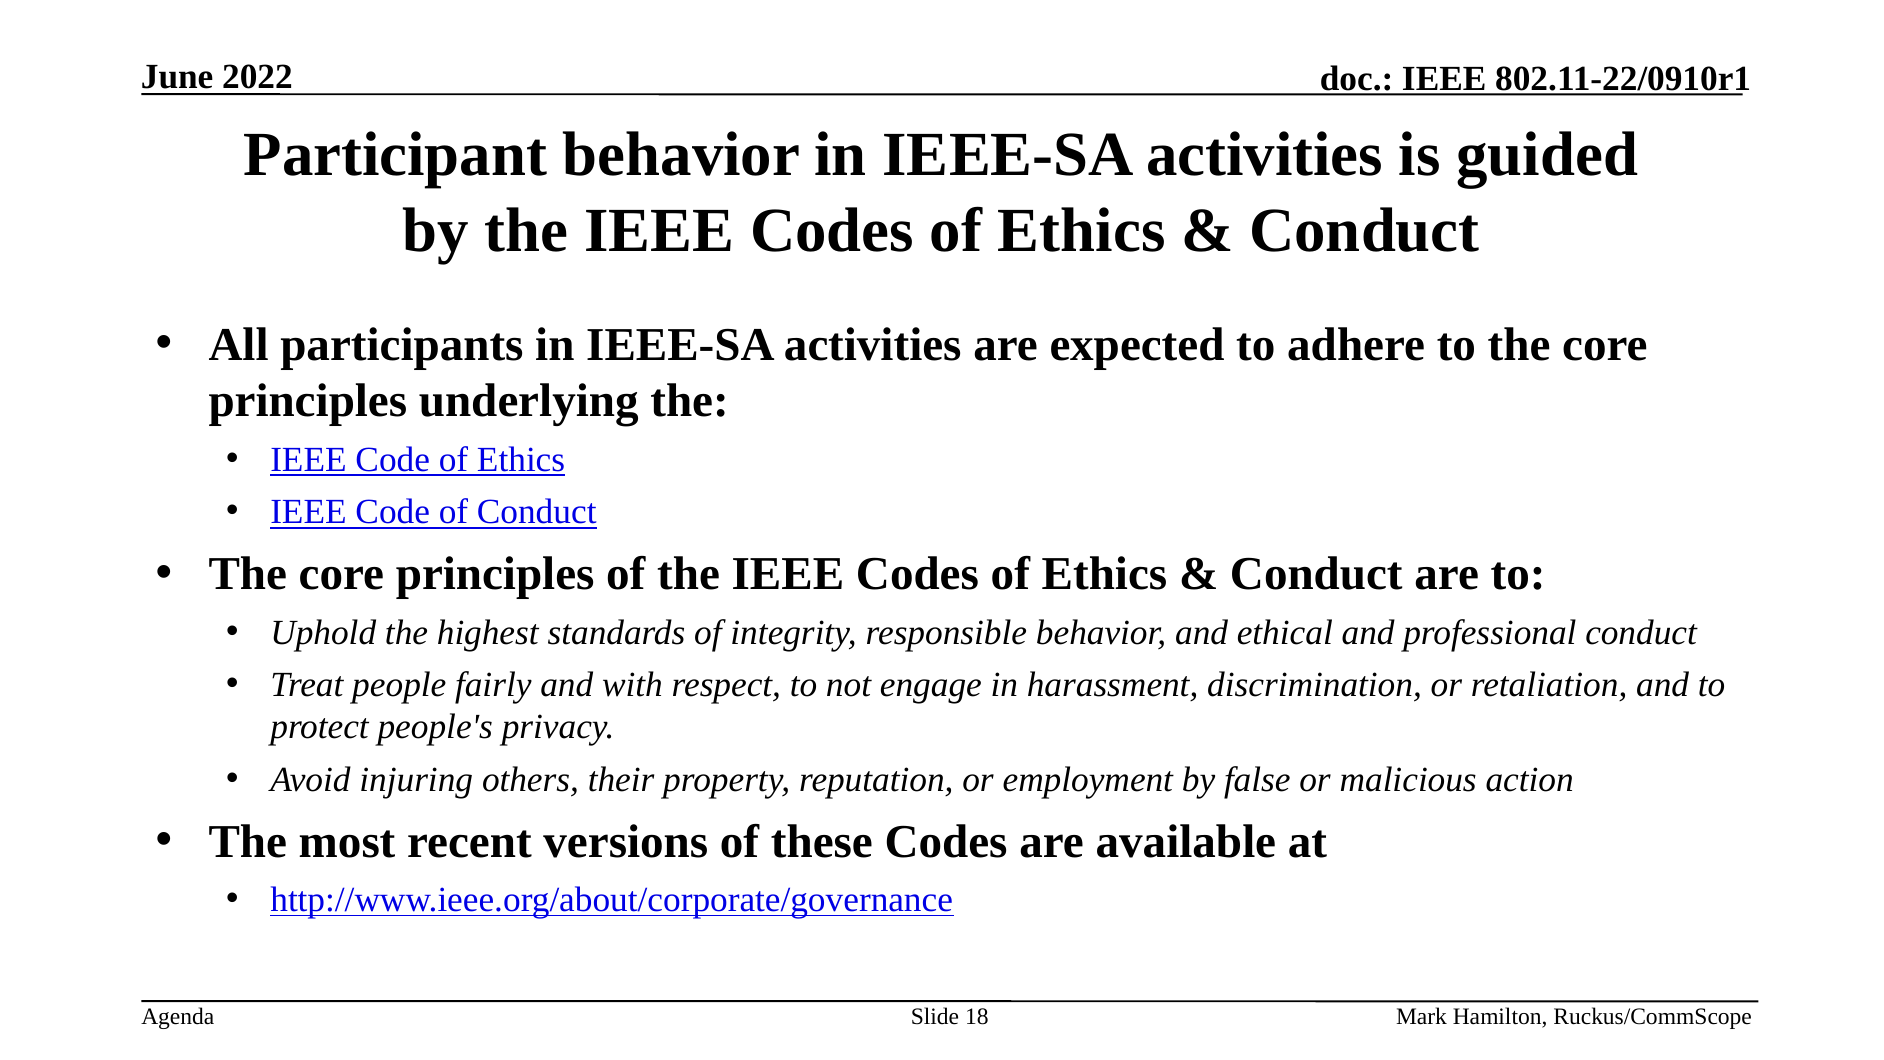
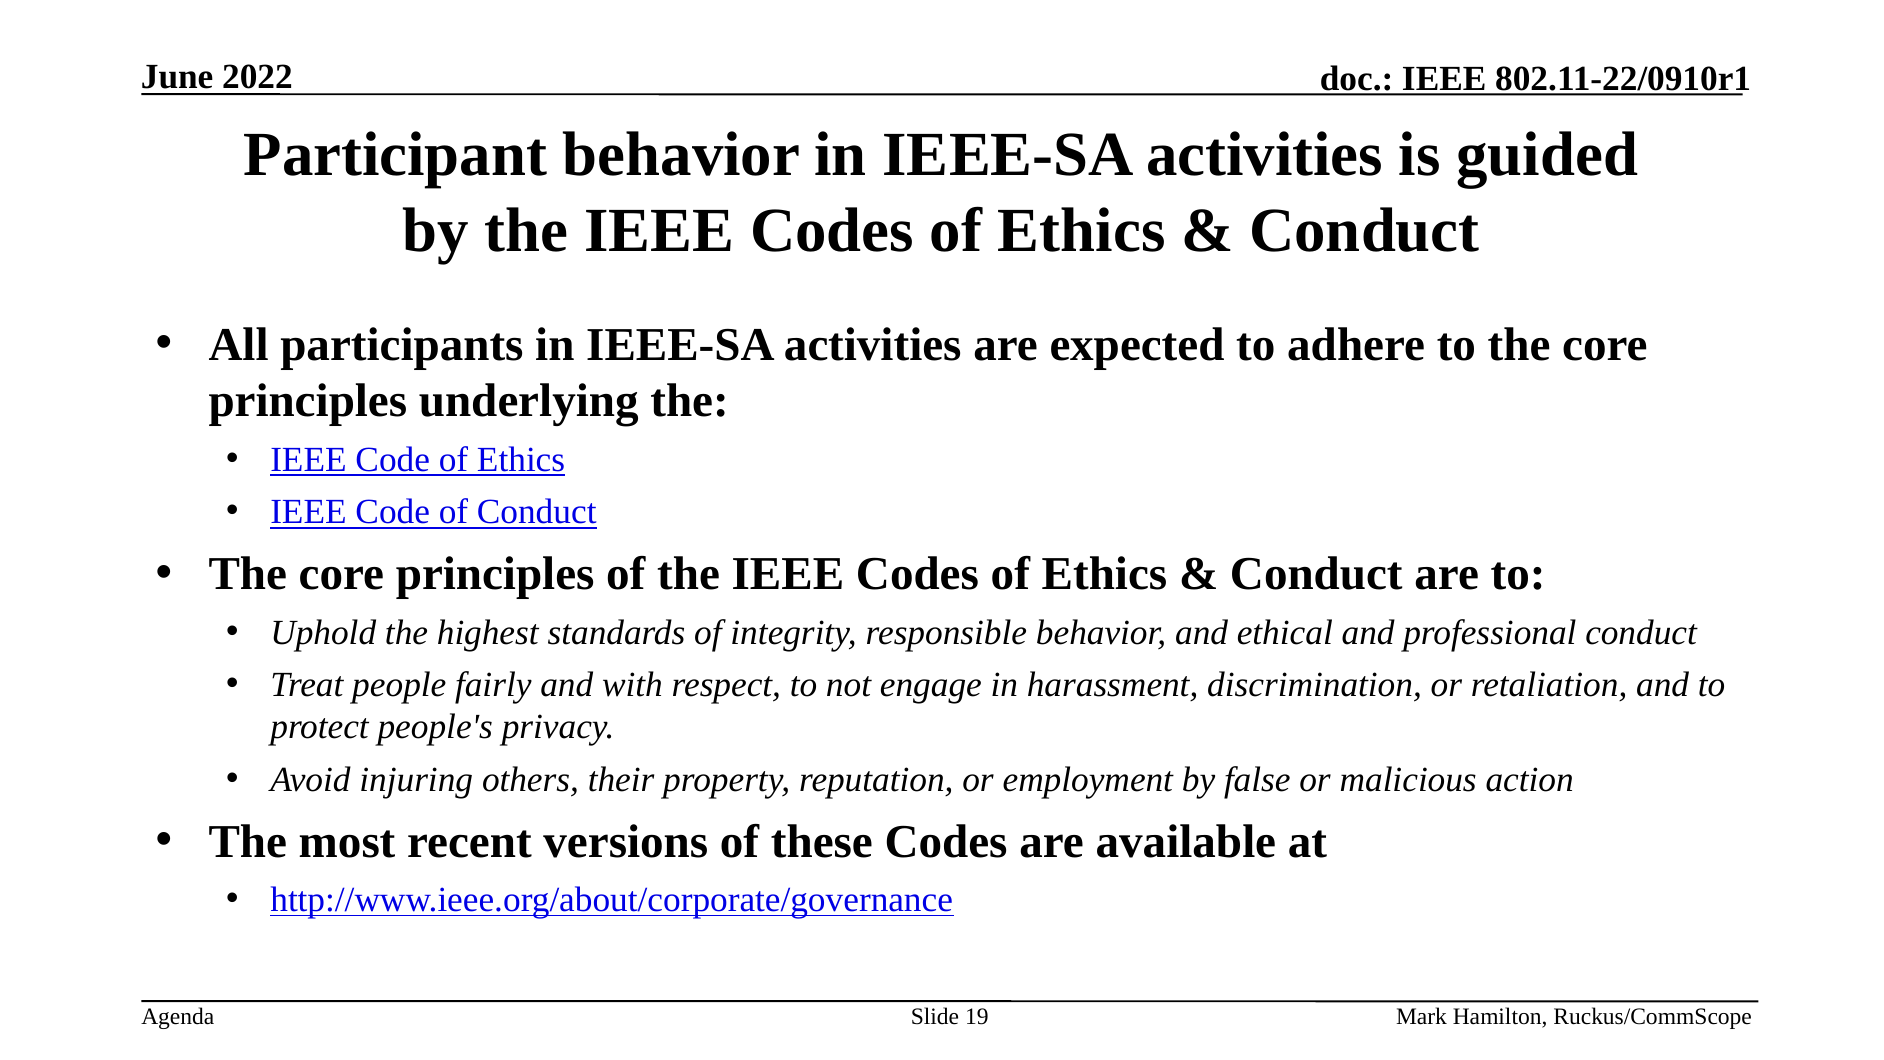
18: 18 -> 19
